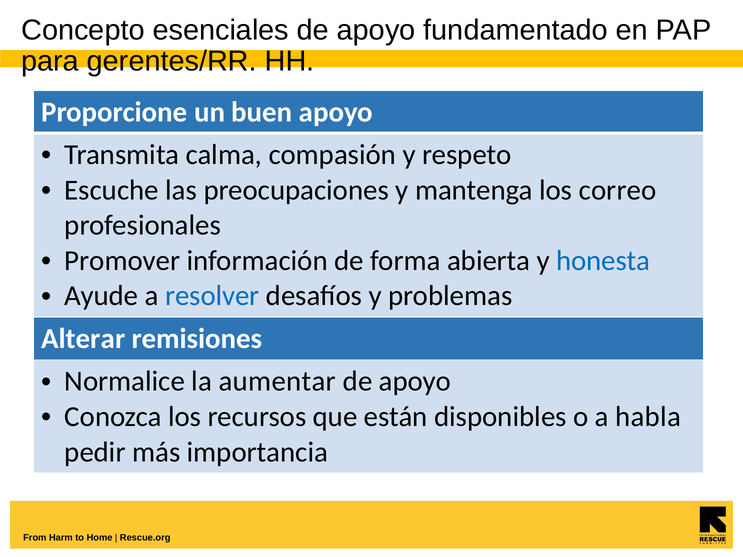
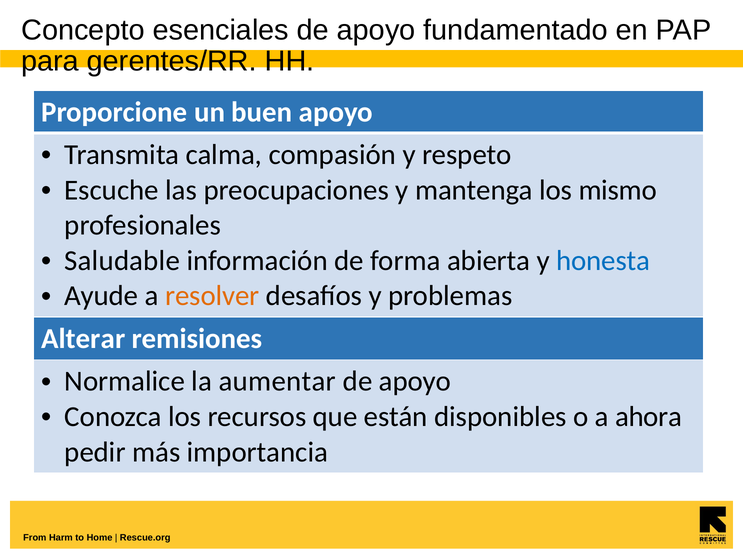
correo: correo -> mismo
Promover: Promover -> Saludable
resolver colour: blue -> orange
habla: habla -> ahora
